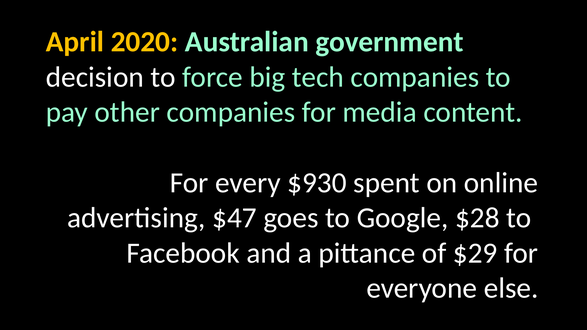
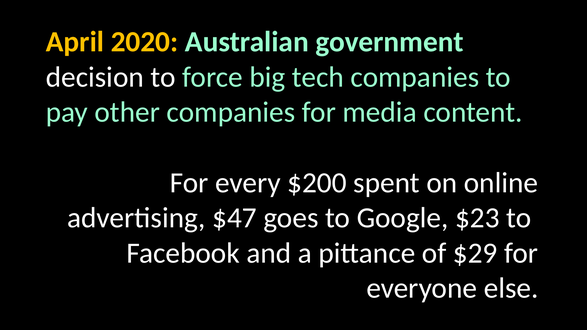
$930: $930 -> $200
$28: $28 -> $23
